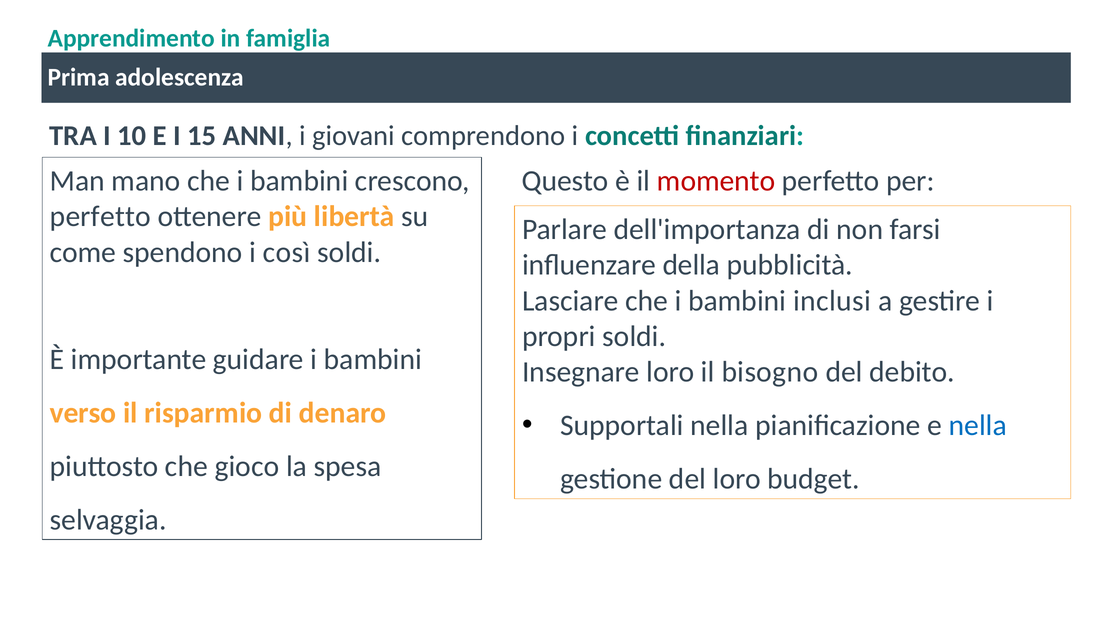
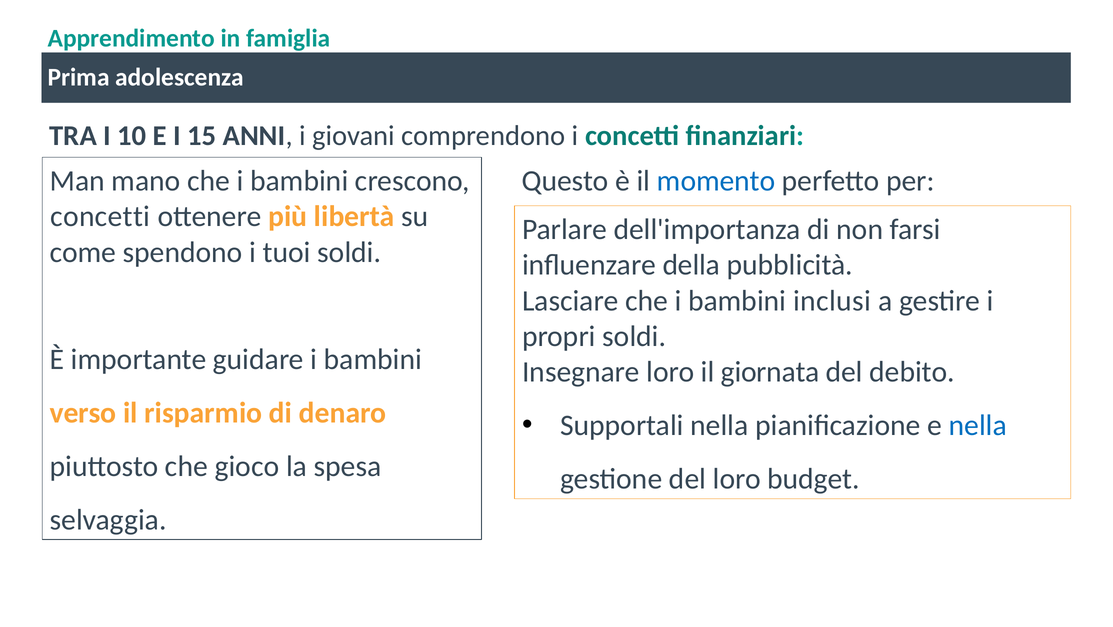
momento colour: red -> blue
perfetto at (100, 216): perfetto -> concetti
così: così -> tuoi
bisogno: bisogno -> giornata
